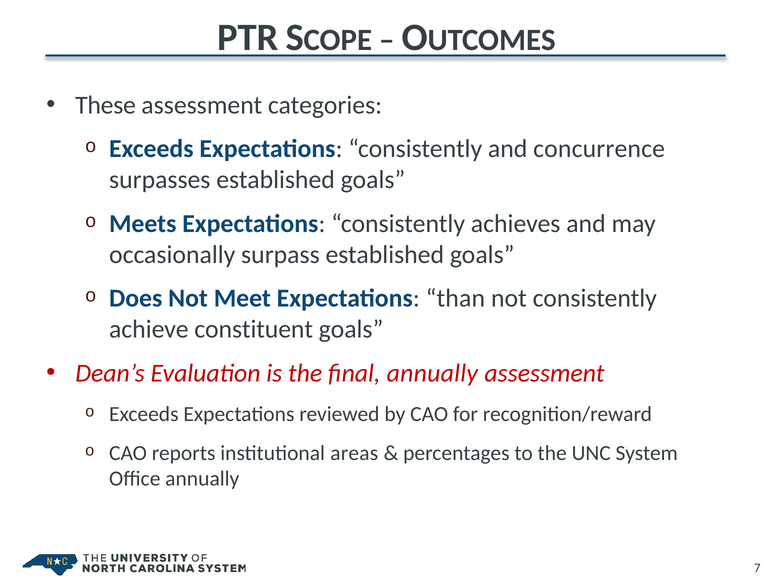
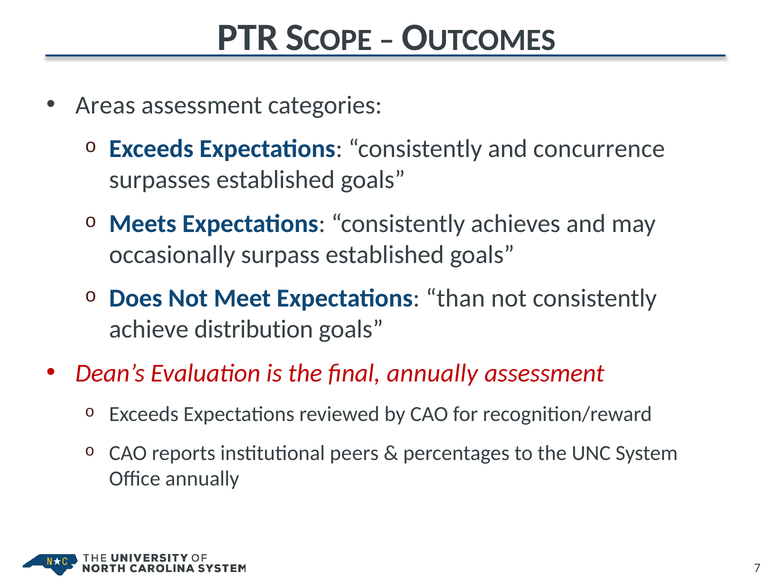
These: These -> Areas
constituent: constituent -> distribution
areas: areas -> peers
